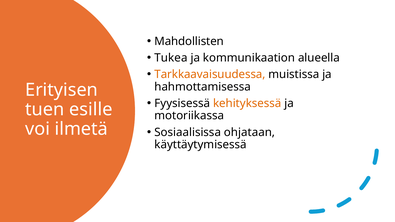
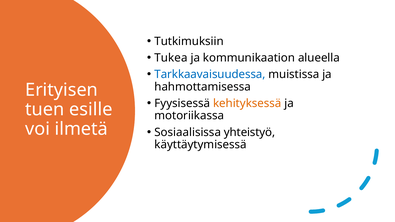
Mahdollisten: Mahdollisten -> Tutkimuksiin
Tarkkaavaisuudessa colour: orange -> blue
ohjataan: ohjataan -> yhteistyö
